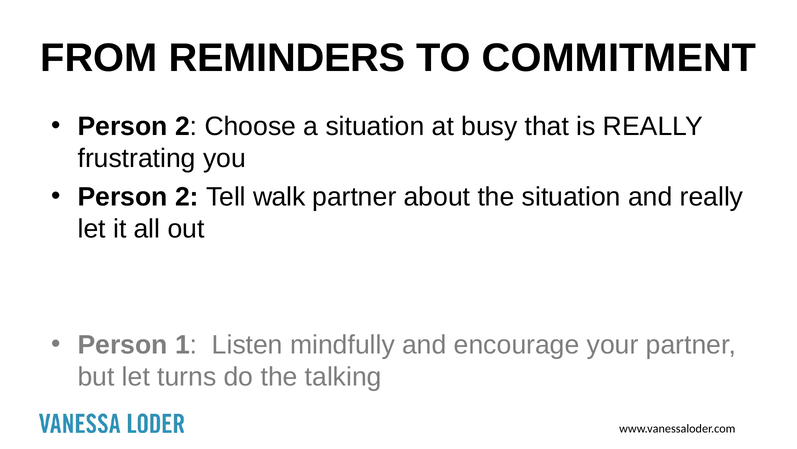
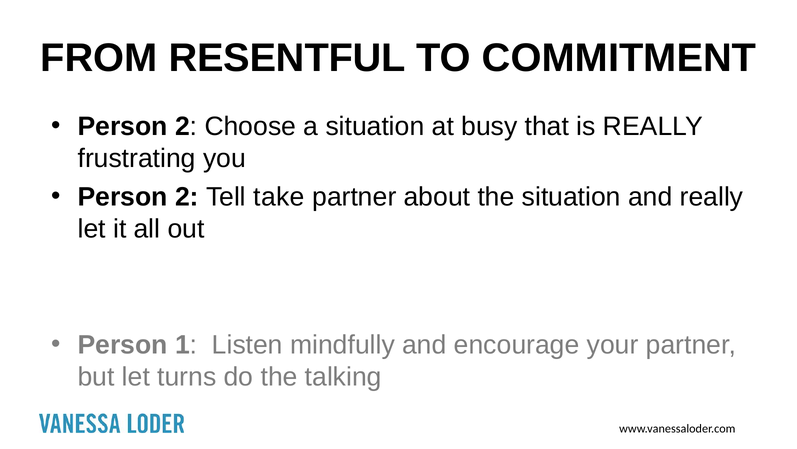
REMINDERS: REMINDERS -> RESENTFUL
walk: walk -> take
